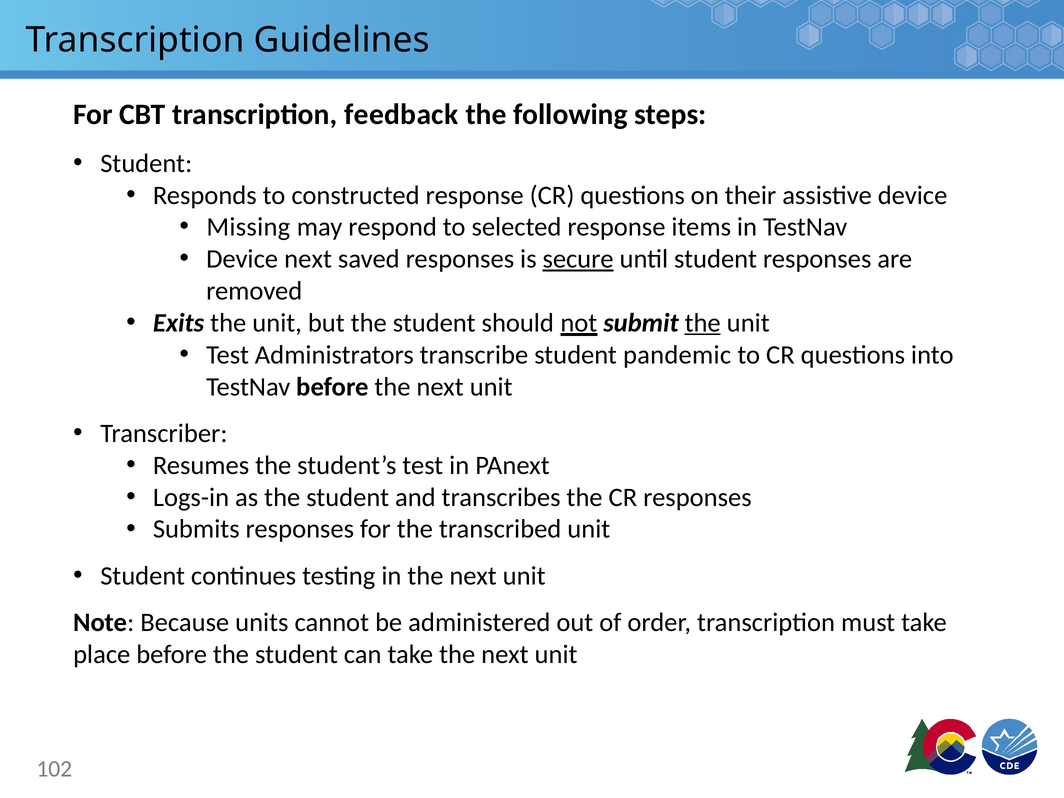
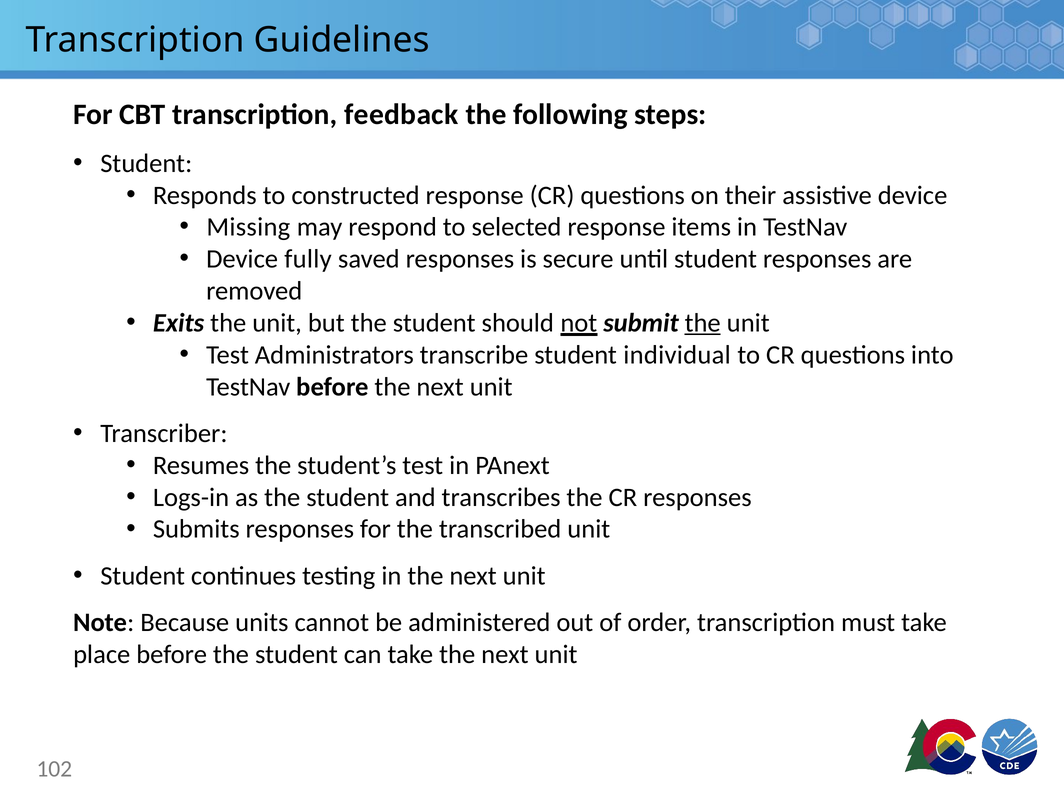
Device next: next -> fully
secure underline: present -> none
pandemic: pandemic -> individual
